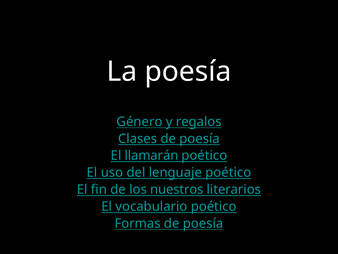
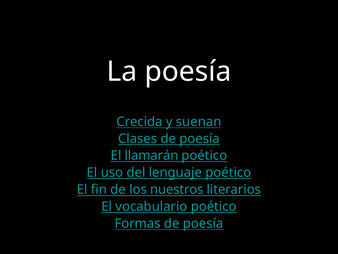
Género: Género -> Crecida
regalos: regalos -> suenan
